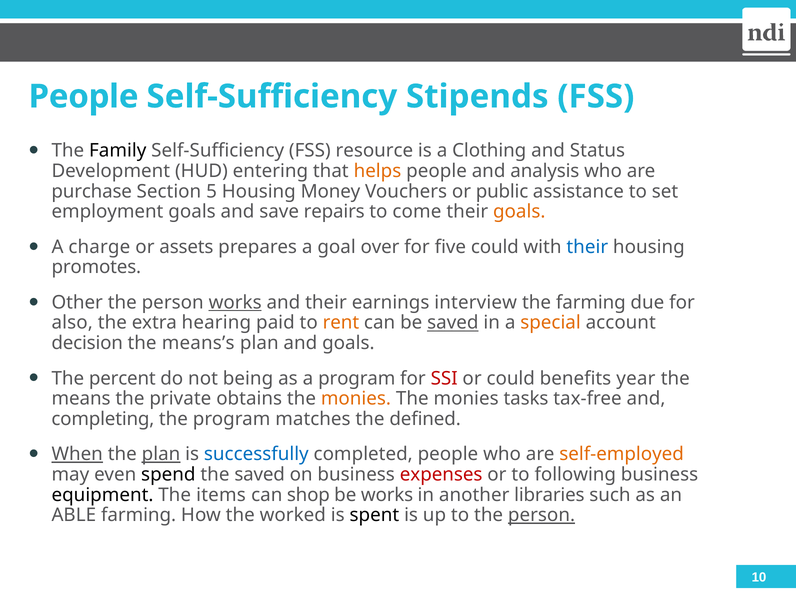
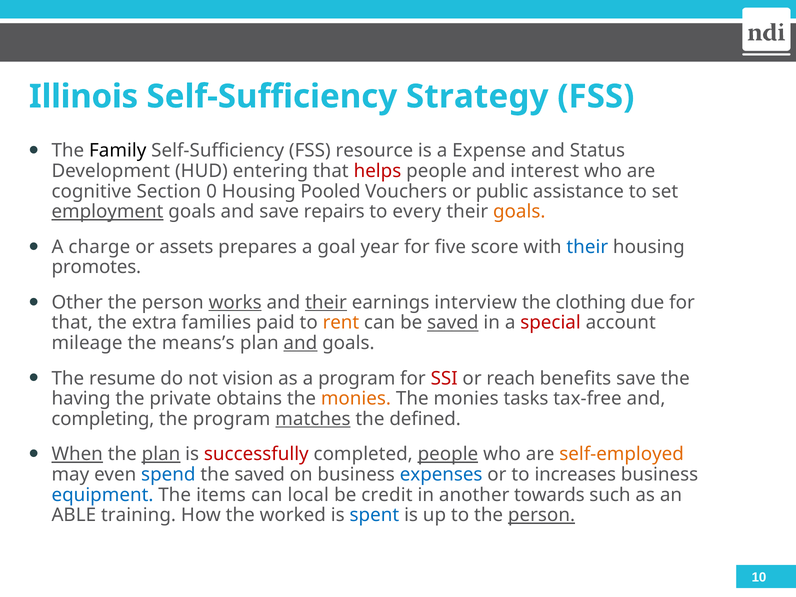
People at (84, 97): People -> Illinois
Stipends: Stipends -> Strategy
Clothing: Clothing -> Expense
helps colour: orange -> red
analysis: analysis -> interest
purchase: purchase -> cognitive
5: 5 -> 0
Money: Money -> Pooled
employment underline: none -> present
come: come -> every
over: over -> year
five could: could -> score
their at (326, 302) underline: none -> present
the farming: farming -> clothing
also at (72, 323): also -> that
hearing: hearing -> families
special colour: orange -> red
decision: decision -> mileage
and at (300, 343) underline: none -> present
percent: percent -> resume
being: being -> vision
or could: could -> reach
benefits year: year -> save
means: means -> having
matches underline: none -> present
successfully colour: blue -> red
people at (448, 454) underline: none -> present
spend colour: black -> blue
expenses colour: red -> blue
following: following -> increases
equipment colour: black -> blue
shop: shop -> local
be works: works -> credit
libraries: libraries -> towards
ABLE farming: farming -> training
spent colour: black -> blue
